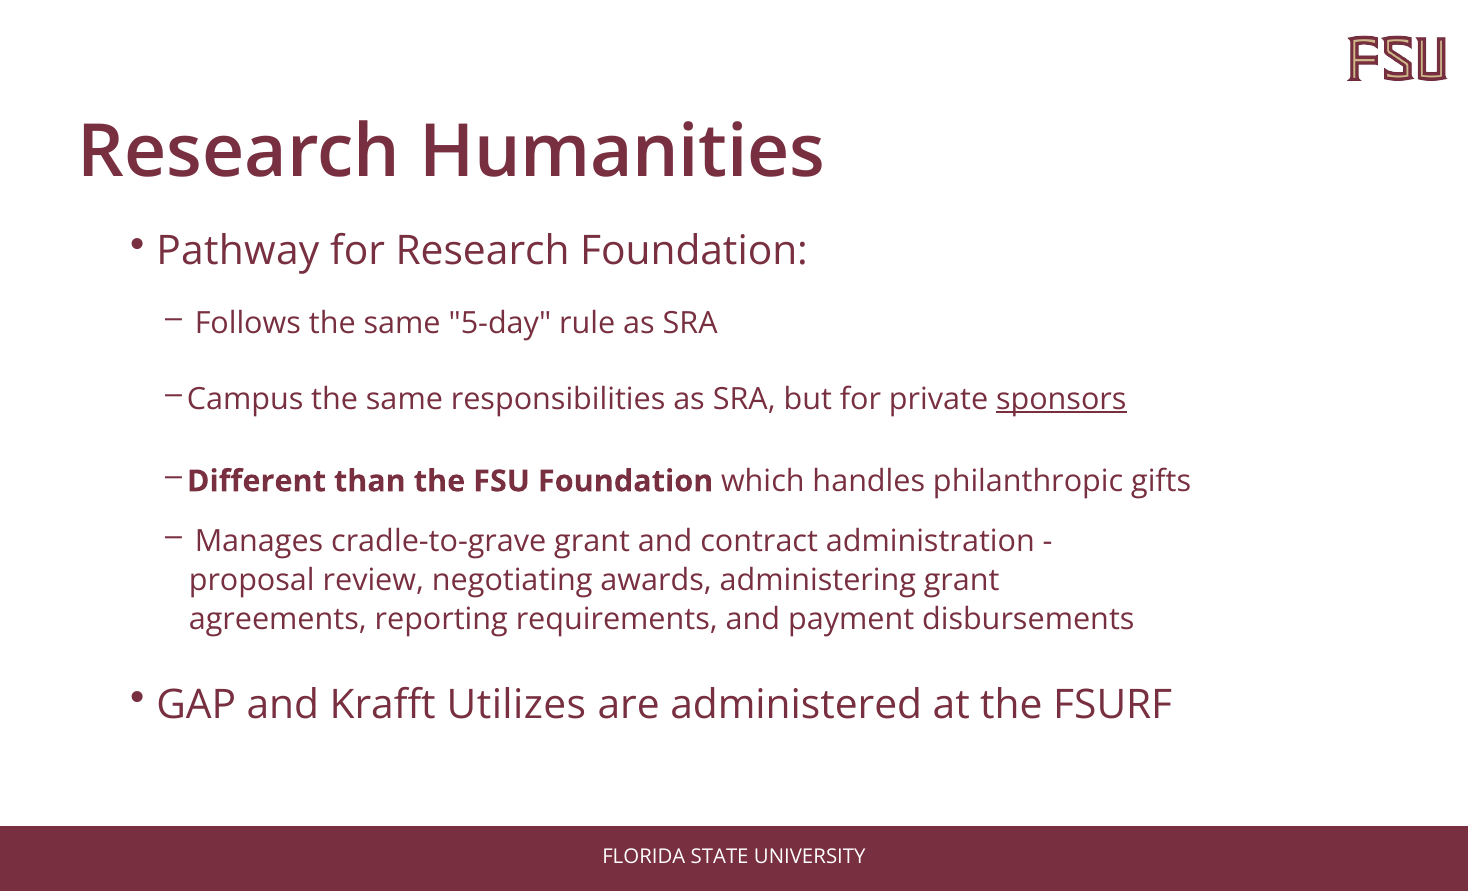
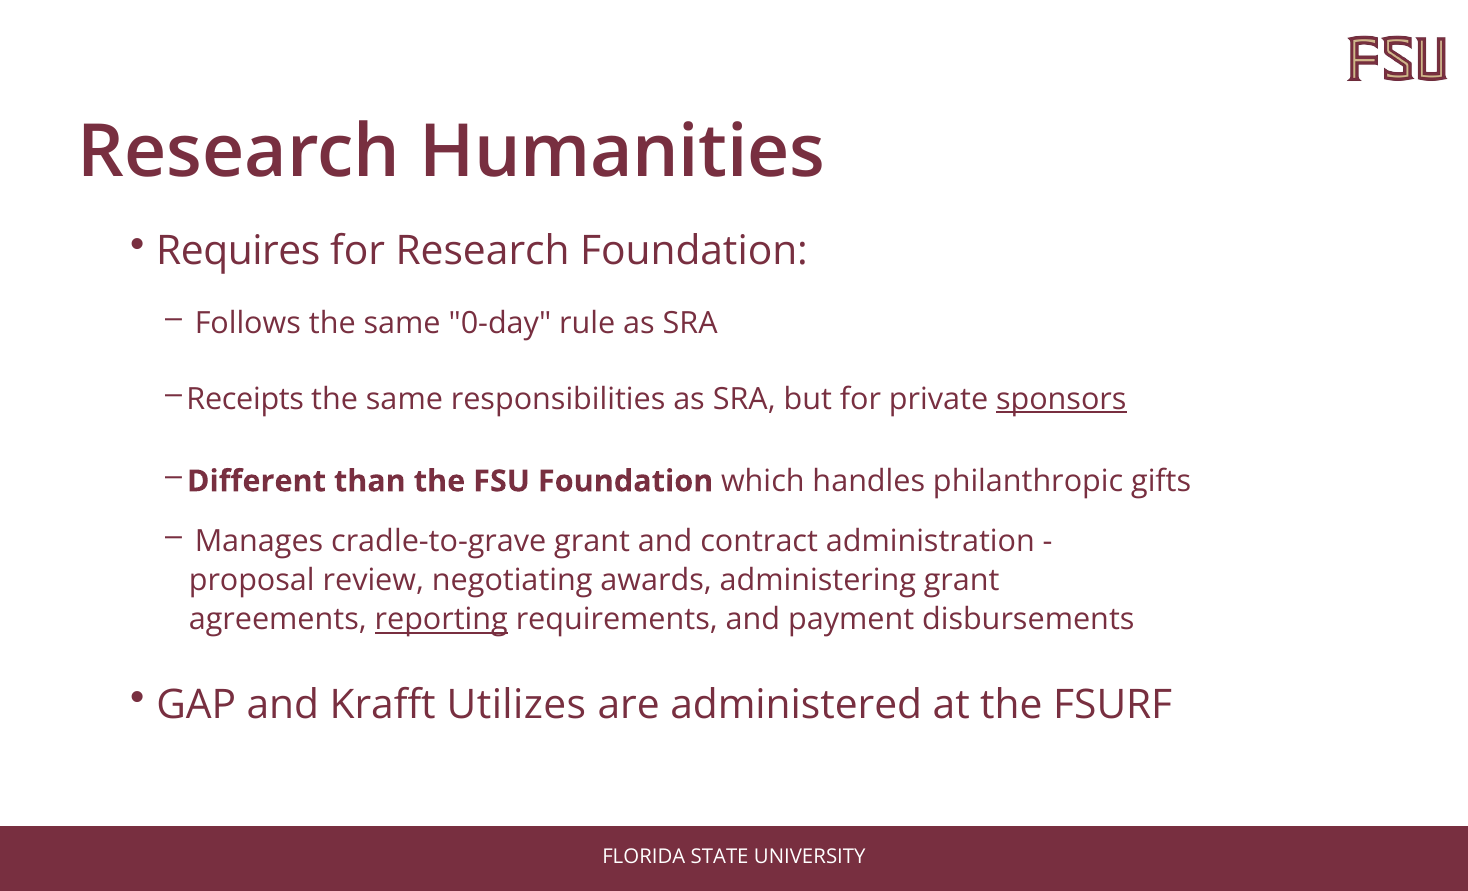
Pathway: Pathway -> Requires
5-day: 5-day -> 0-day
Campus: Campus -> Receipts
reporting underline: none -> present
